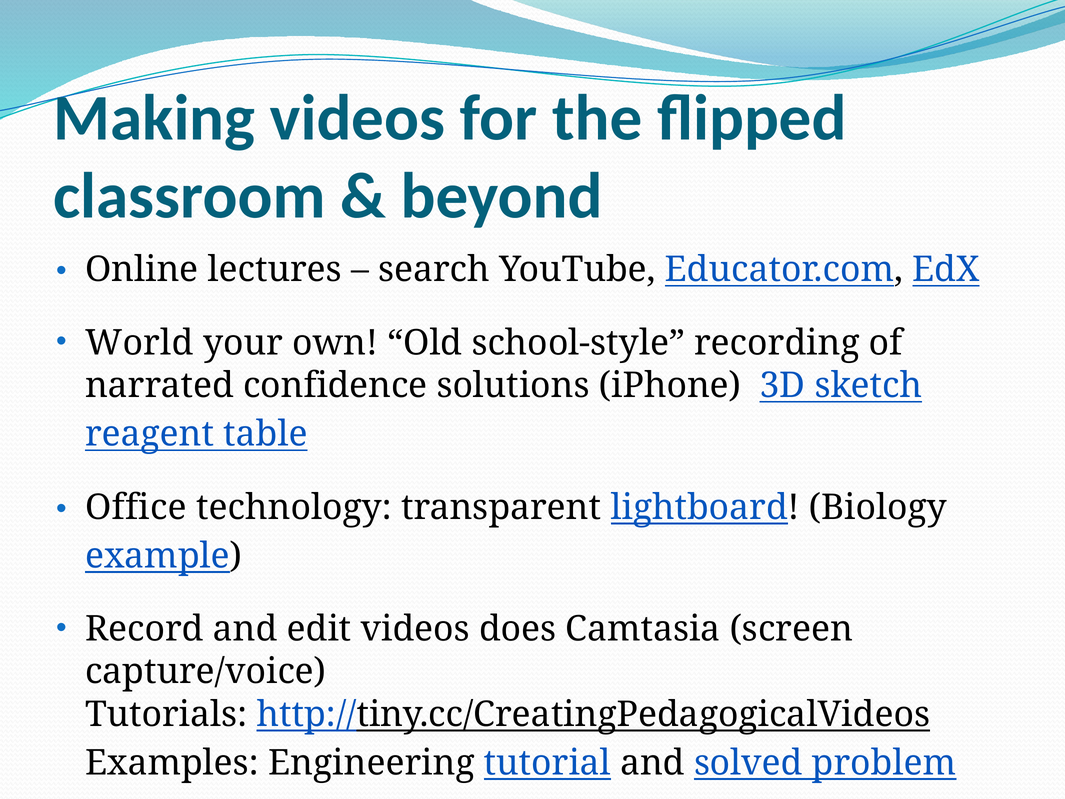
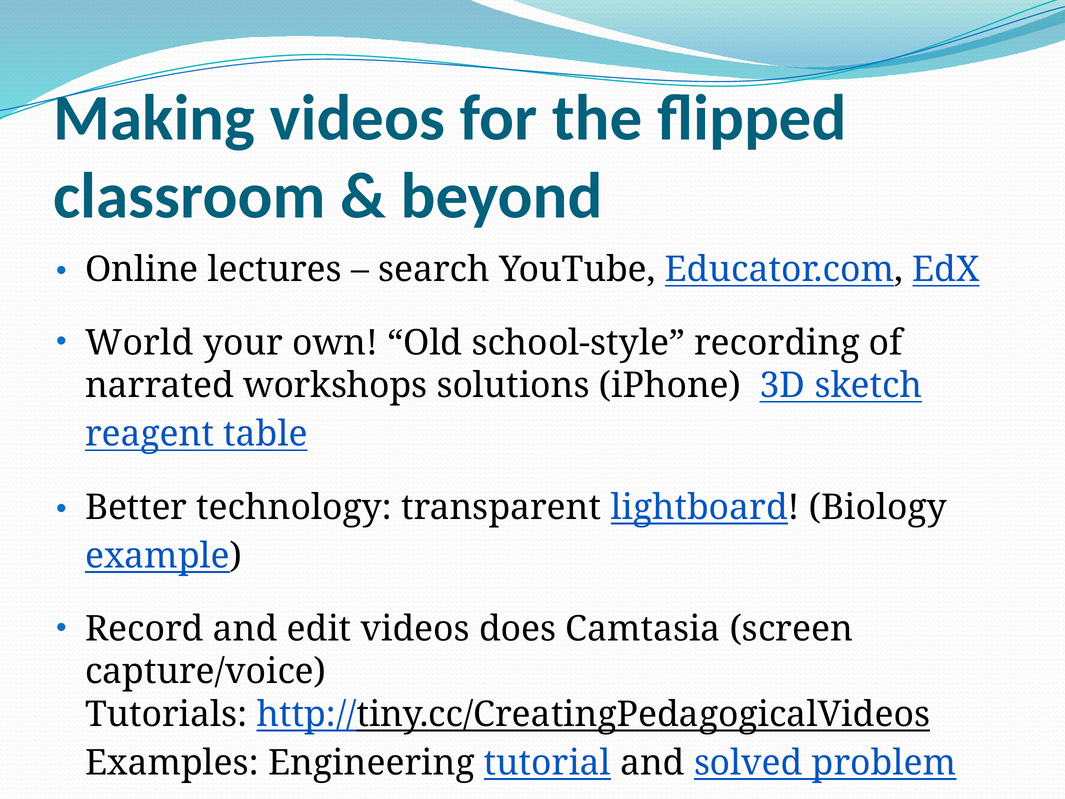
confidence: confidence -> workshops
Office: Office -> Better
